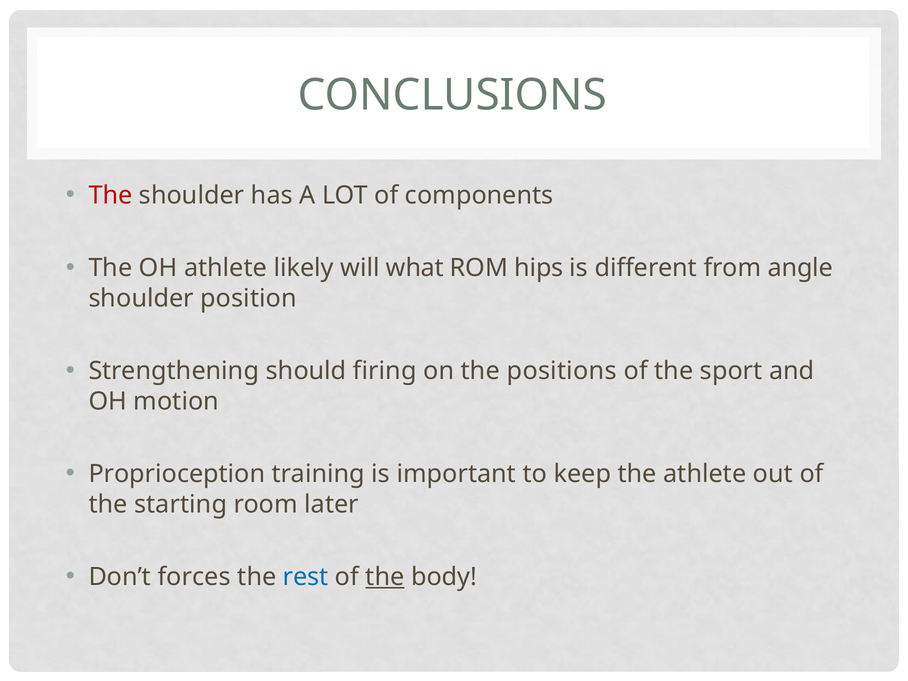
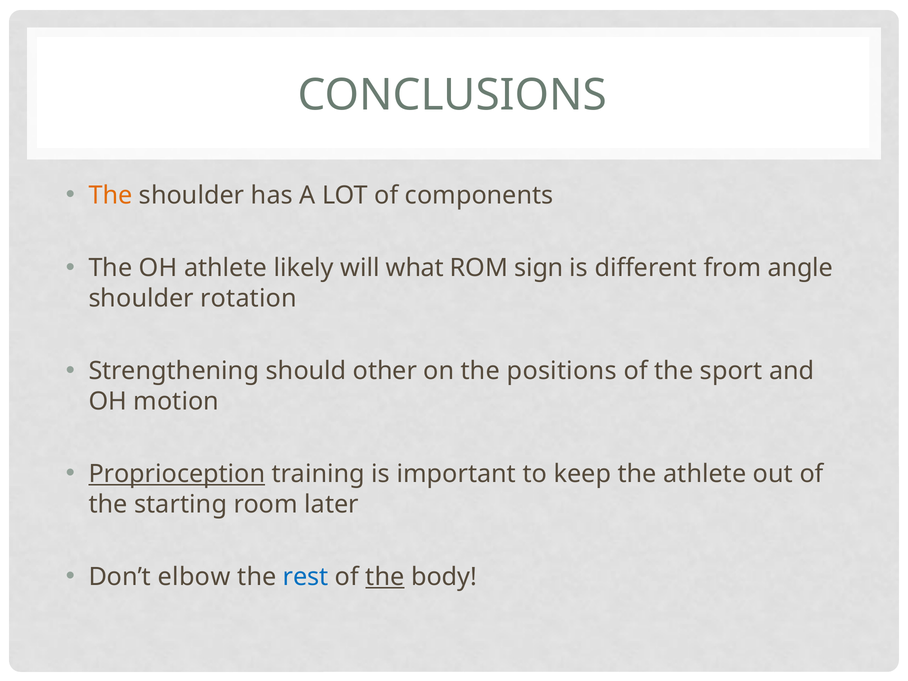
The at (110, 195) colour: red -> orange
hips: hips -> sign
position: position -> rotation
firing: firing -> other
Proprioception underline: none -> present
forces: forces -> elbow
